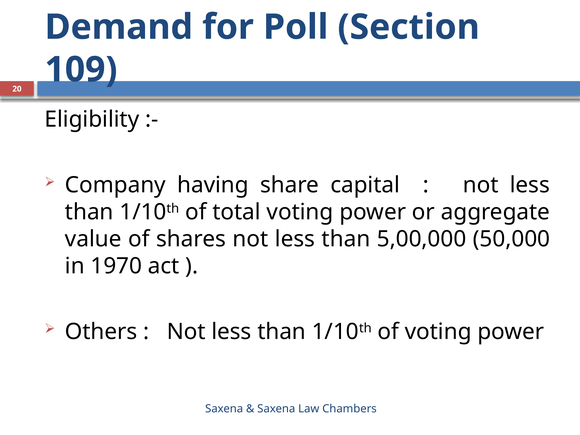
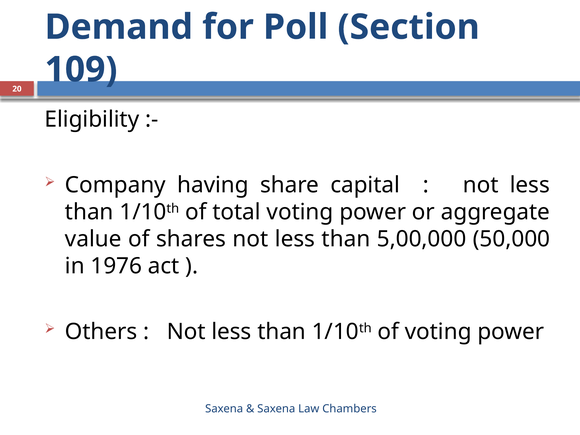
1970: 1970 -> 1976
